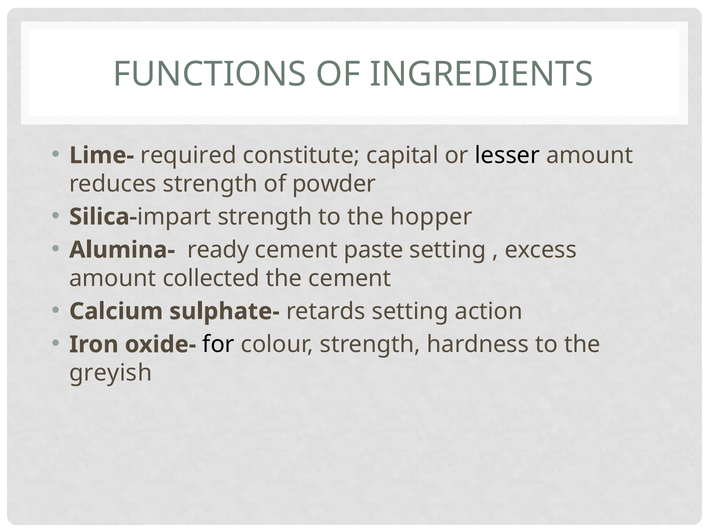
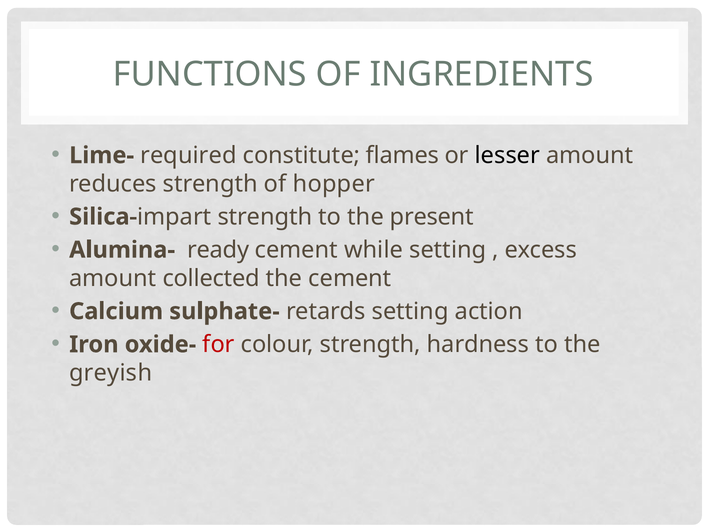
capital: capital -> flames
powder: powder -> hopper
hopper: hopper -> present
paste: paste -> while
for colour: black -> red
